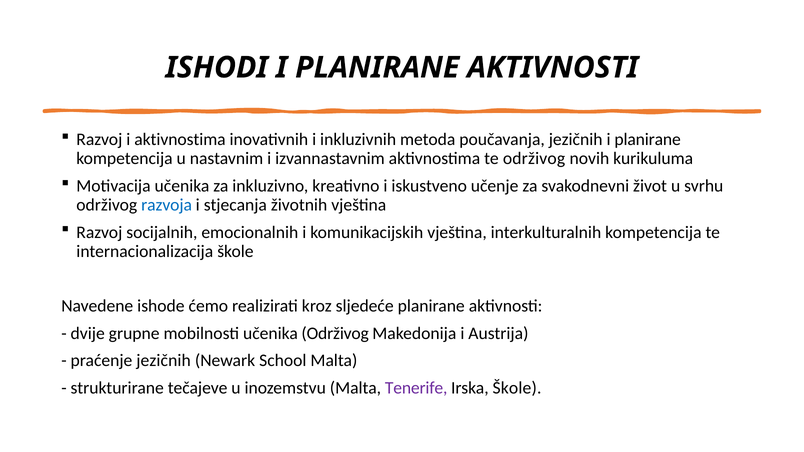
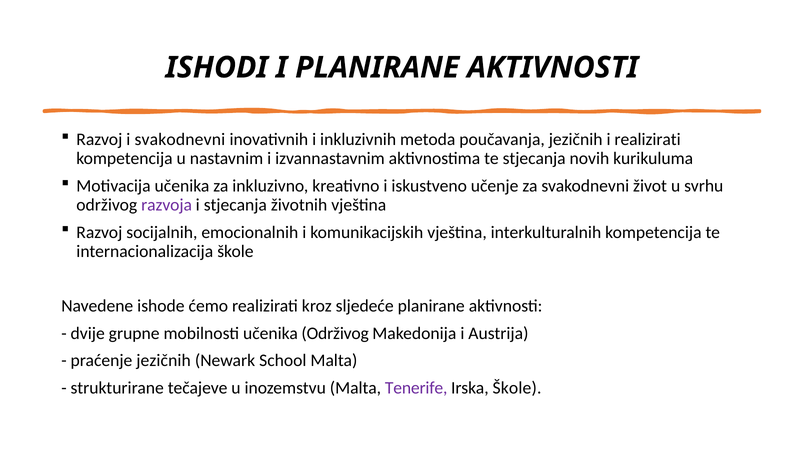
i aktivnostima: aktivnostima -> svakodnevni
jezičnih i planirane: planirane -> realizirati
te održivog: održivog -> stjecanja
razvoja colour: blue -> purple
